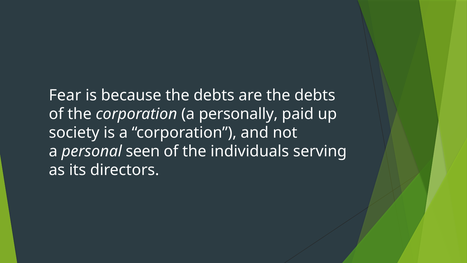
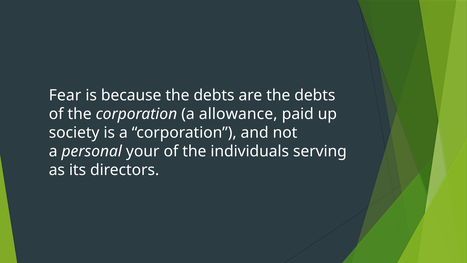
personally: personally -> allowance
seen: seen -> your
